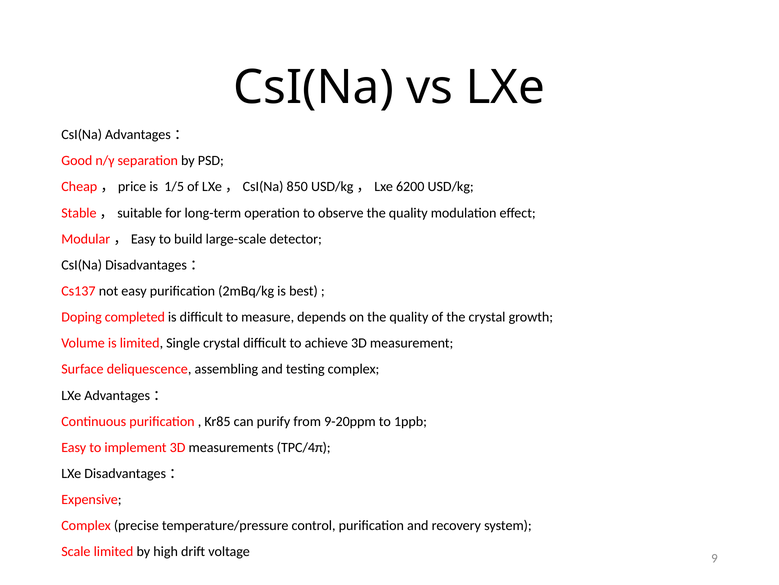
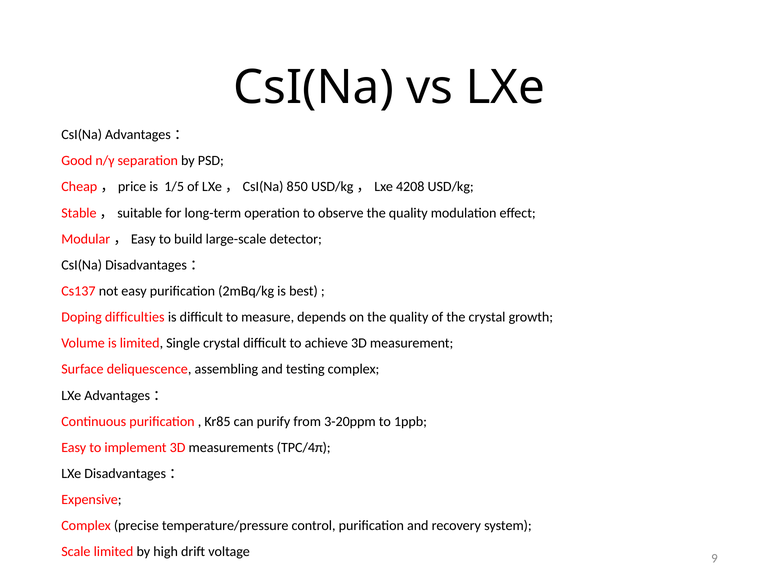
6200: 6200 -> 4208
completed: completed -> difficulties
9-20ppm: 9-20ppm -> 3-20ppm
